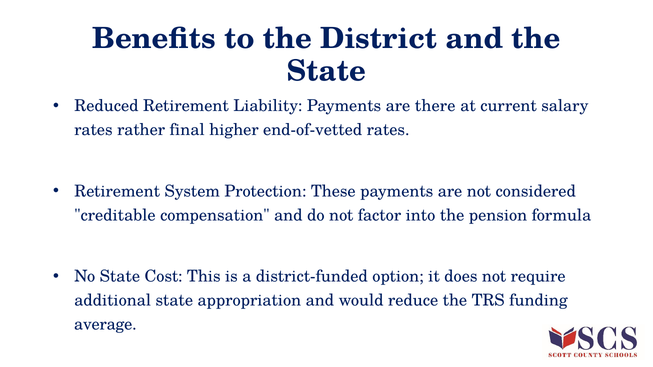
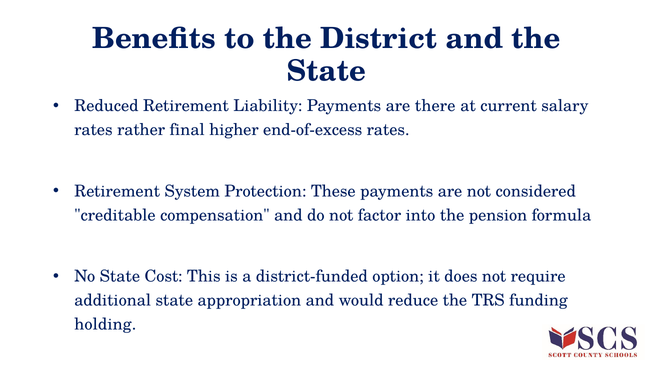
end-of-vetted: end-of-vetted -> end-of-excess
average: average -> holding
